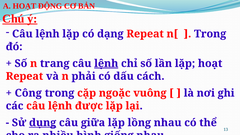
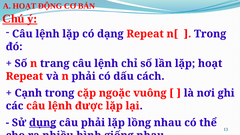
lệnh at (106, 63) underline: present -> none
Công: Công -> Cạnh
câu giữa: giữa -> phải
